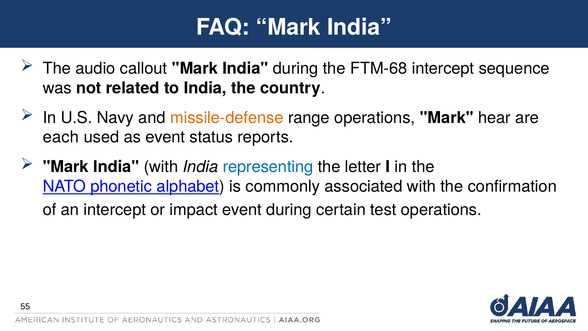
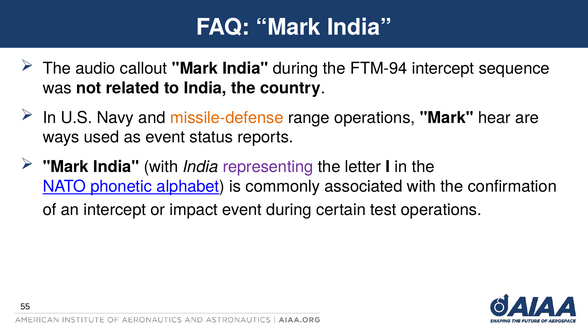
FTM-68: FTM-68 -> FTM-94
each: each -> ways
representing colour: blue -> purple
